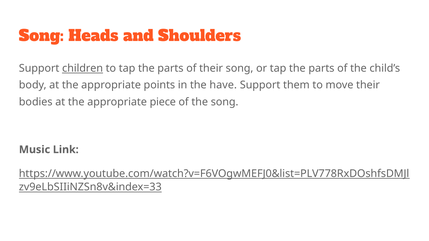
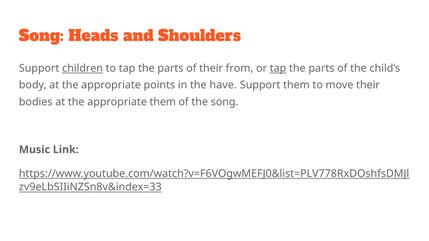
their song: song -> from
tap at (278, 68) underline: none -> present
appropriate piece: piece -> them
